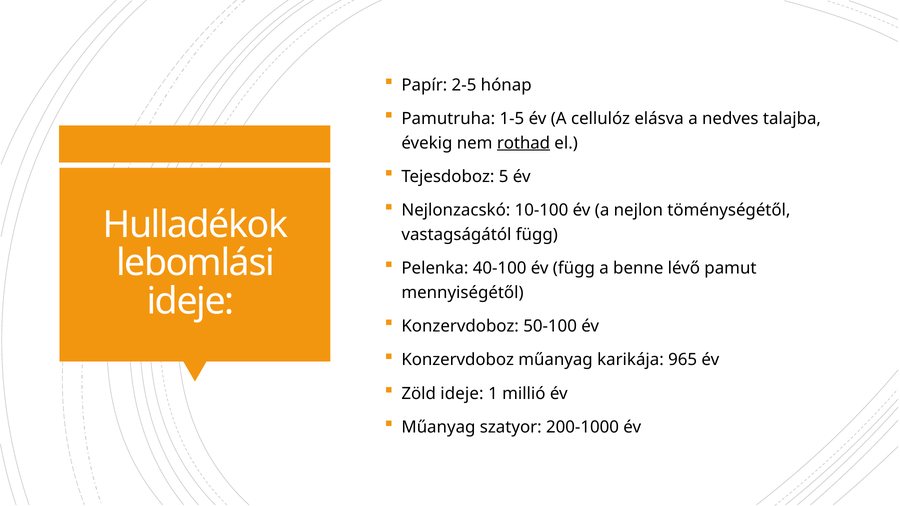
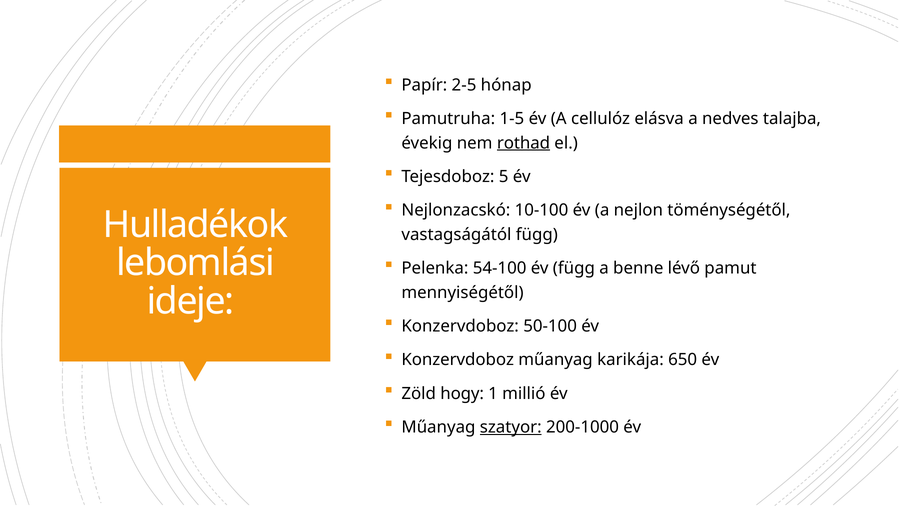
40-100: 40-100 -> 54-100
965: 965 -> 650
Zöld ideje: ideje -> hogy
szatyor underline: none -> present
